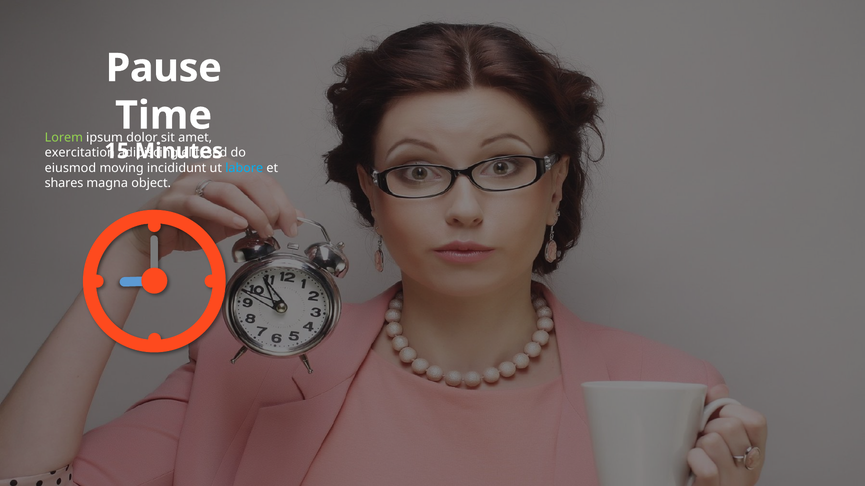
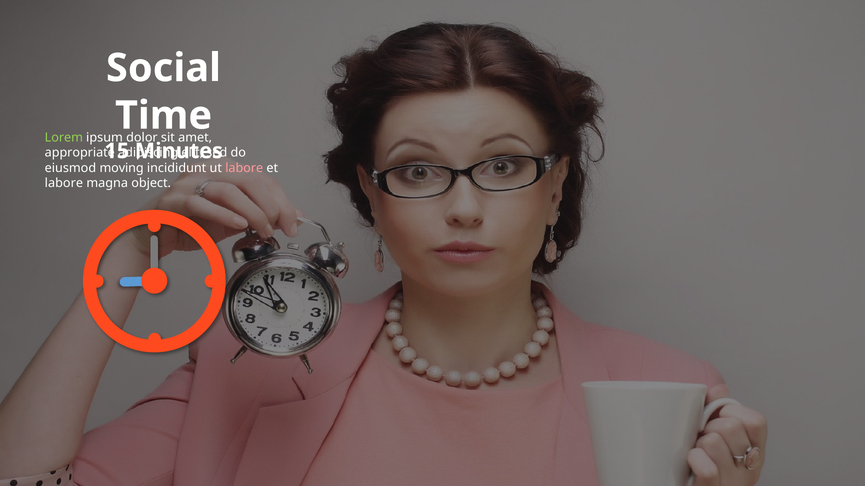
Pause: Pause -> Social
exercitation: exercitation -> appropriate
labore at (244, 168) colour: light blue -> pink
shares at (64, 183): shares -> labore
